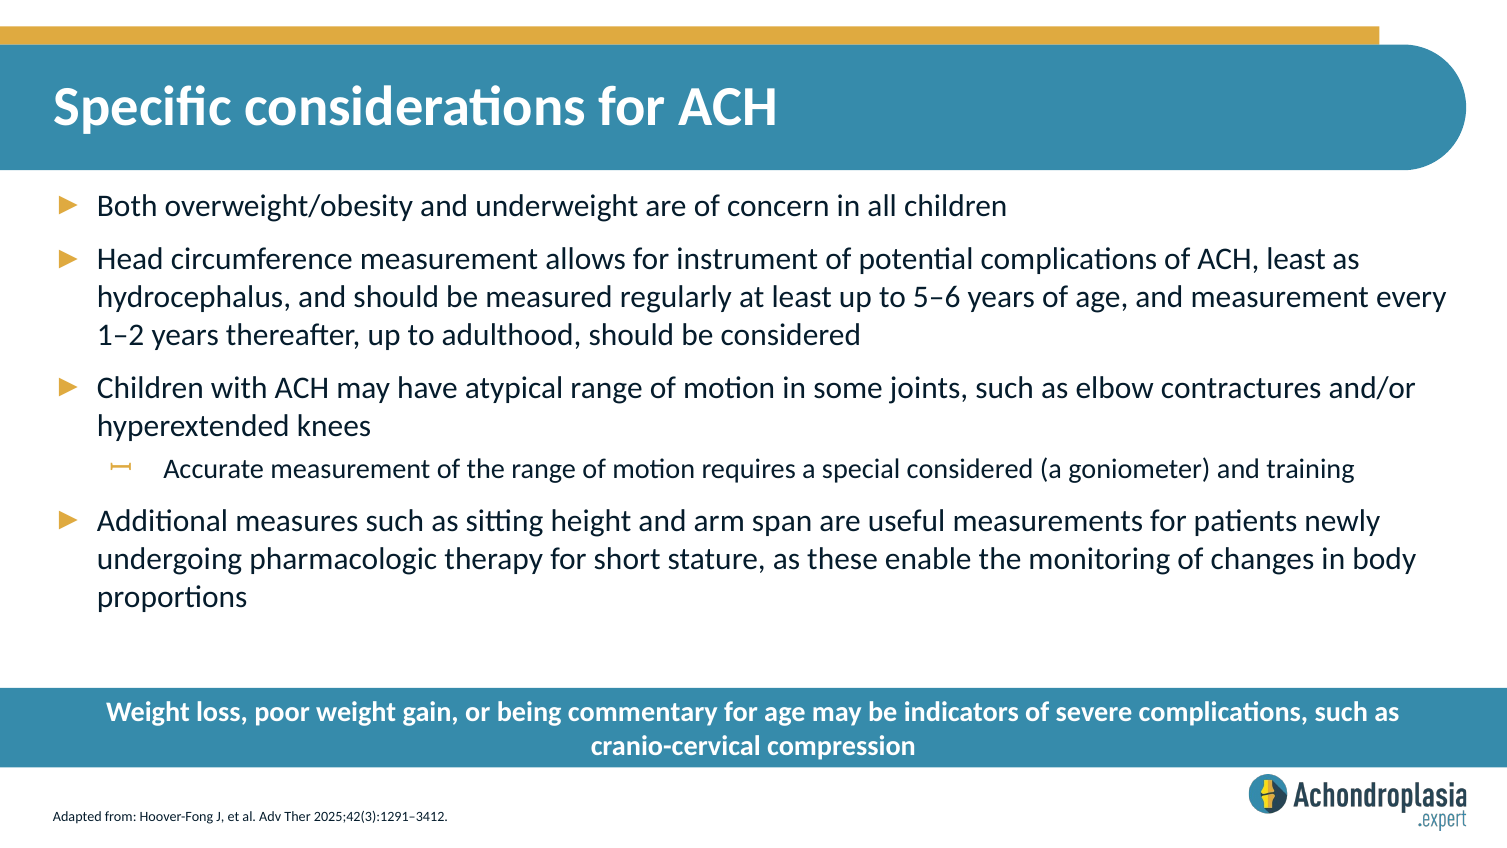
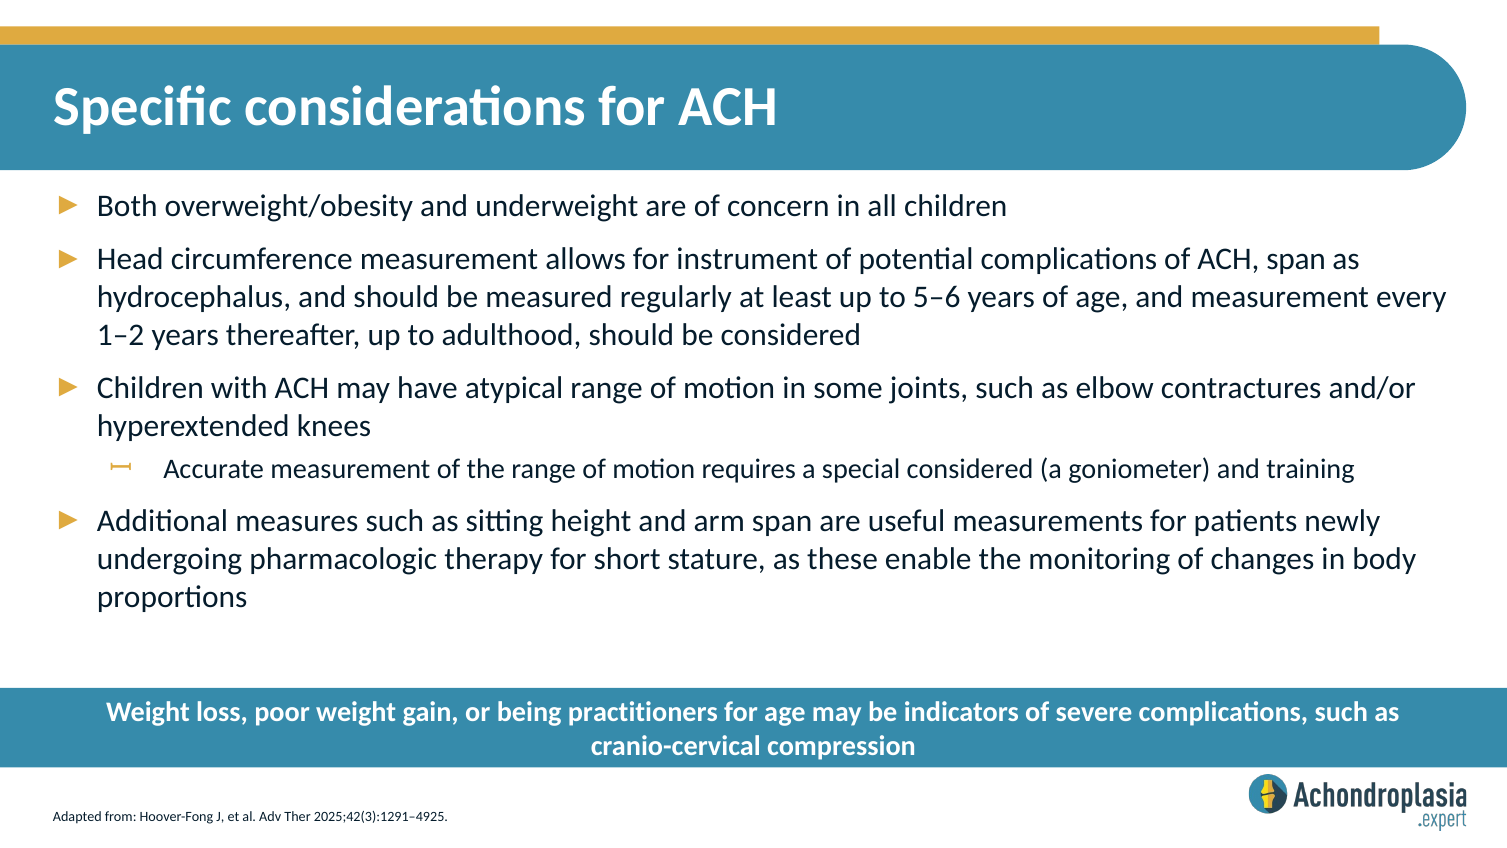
ACH least: least -> span
commentary: commentary -> practitioners
2025;42(3):1291–3412: 2025;42(3):1291–3412 -> 2025;42(3):1291–4925
